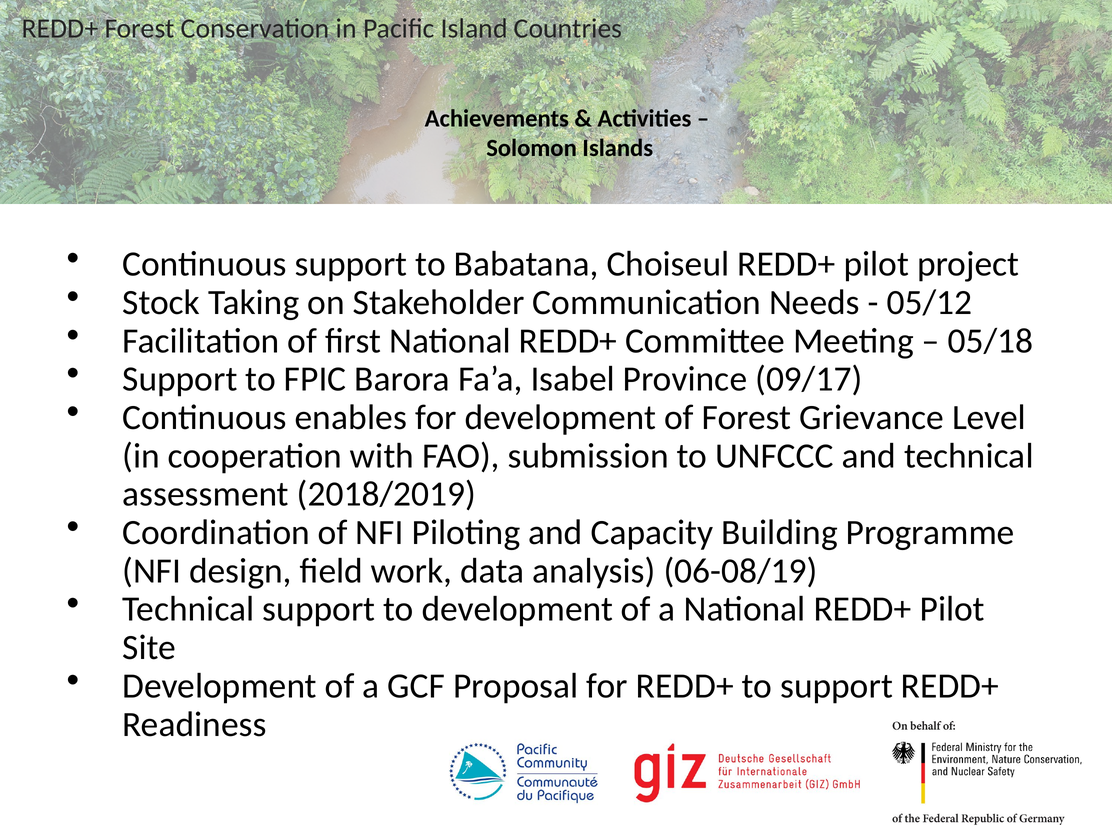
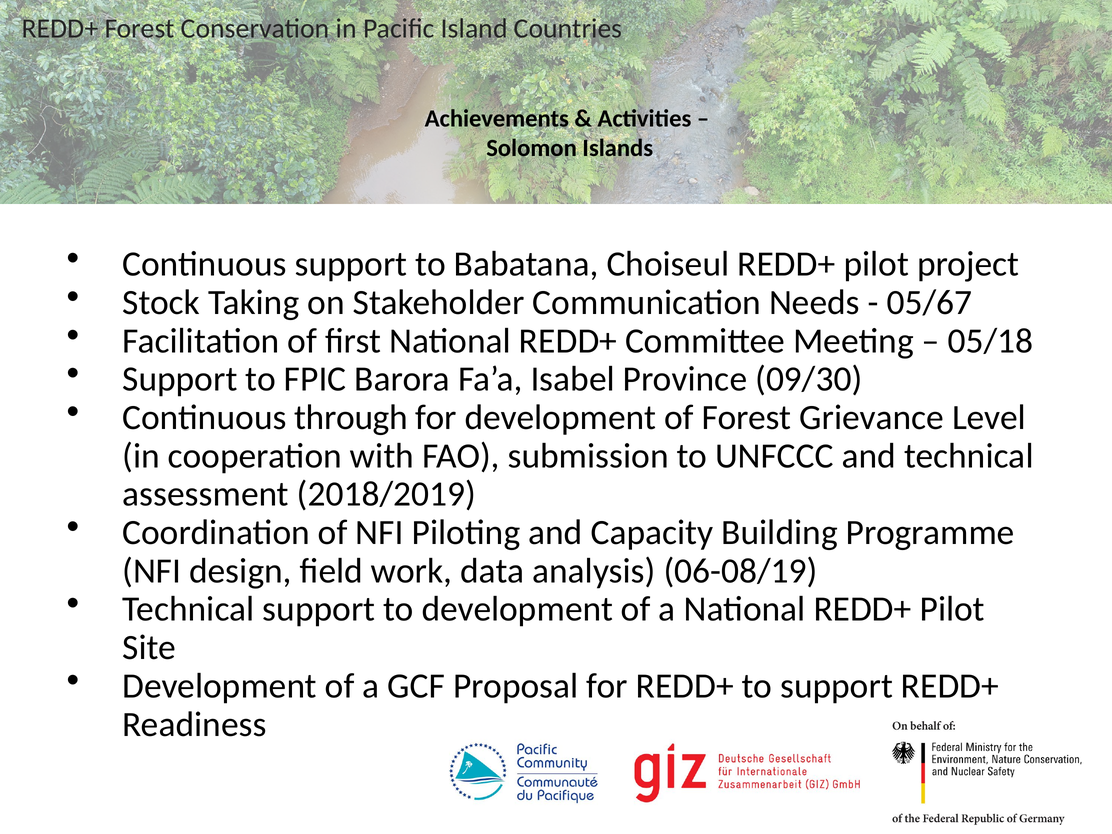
05/12: 05/12 -> 05/67
09/17: 09/17 -> 09/30
enables: enables -> through
